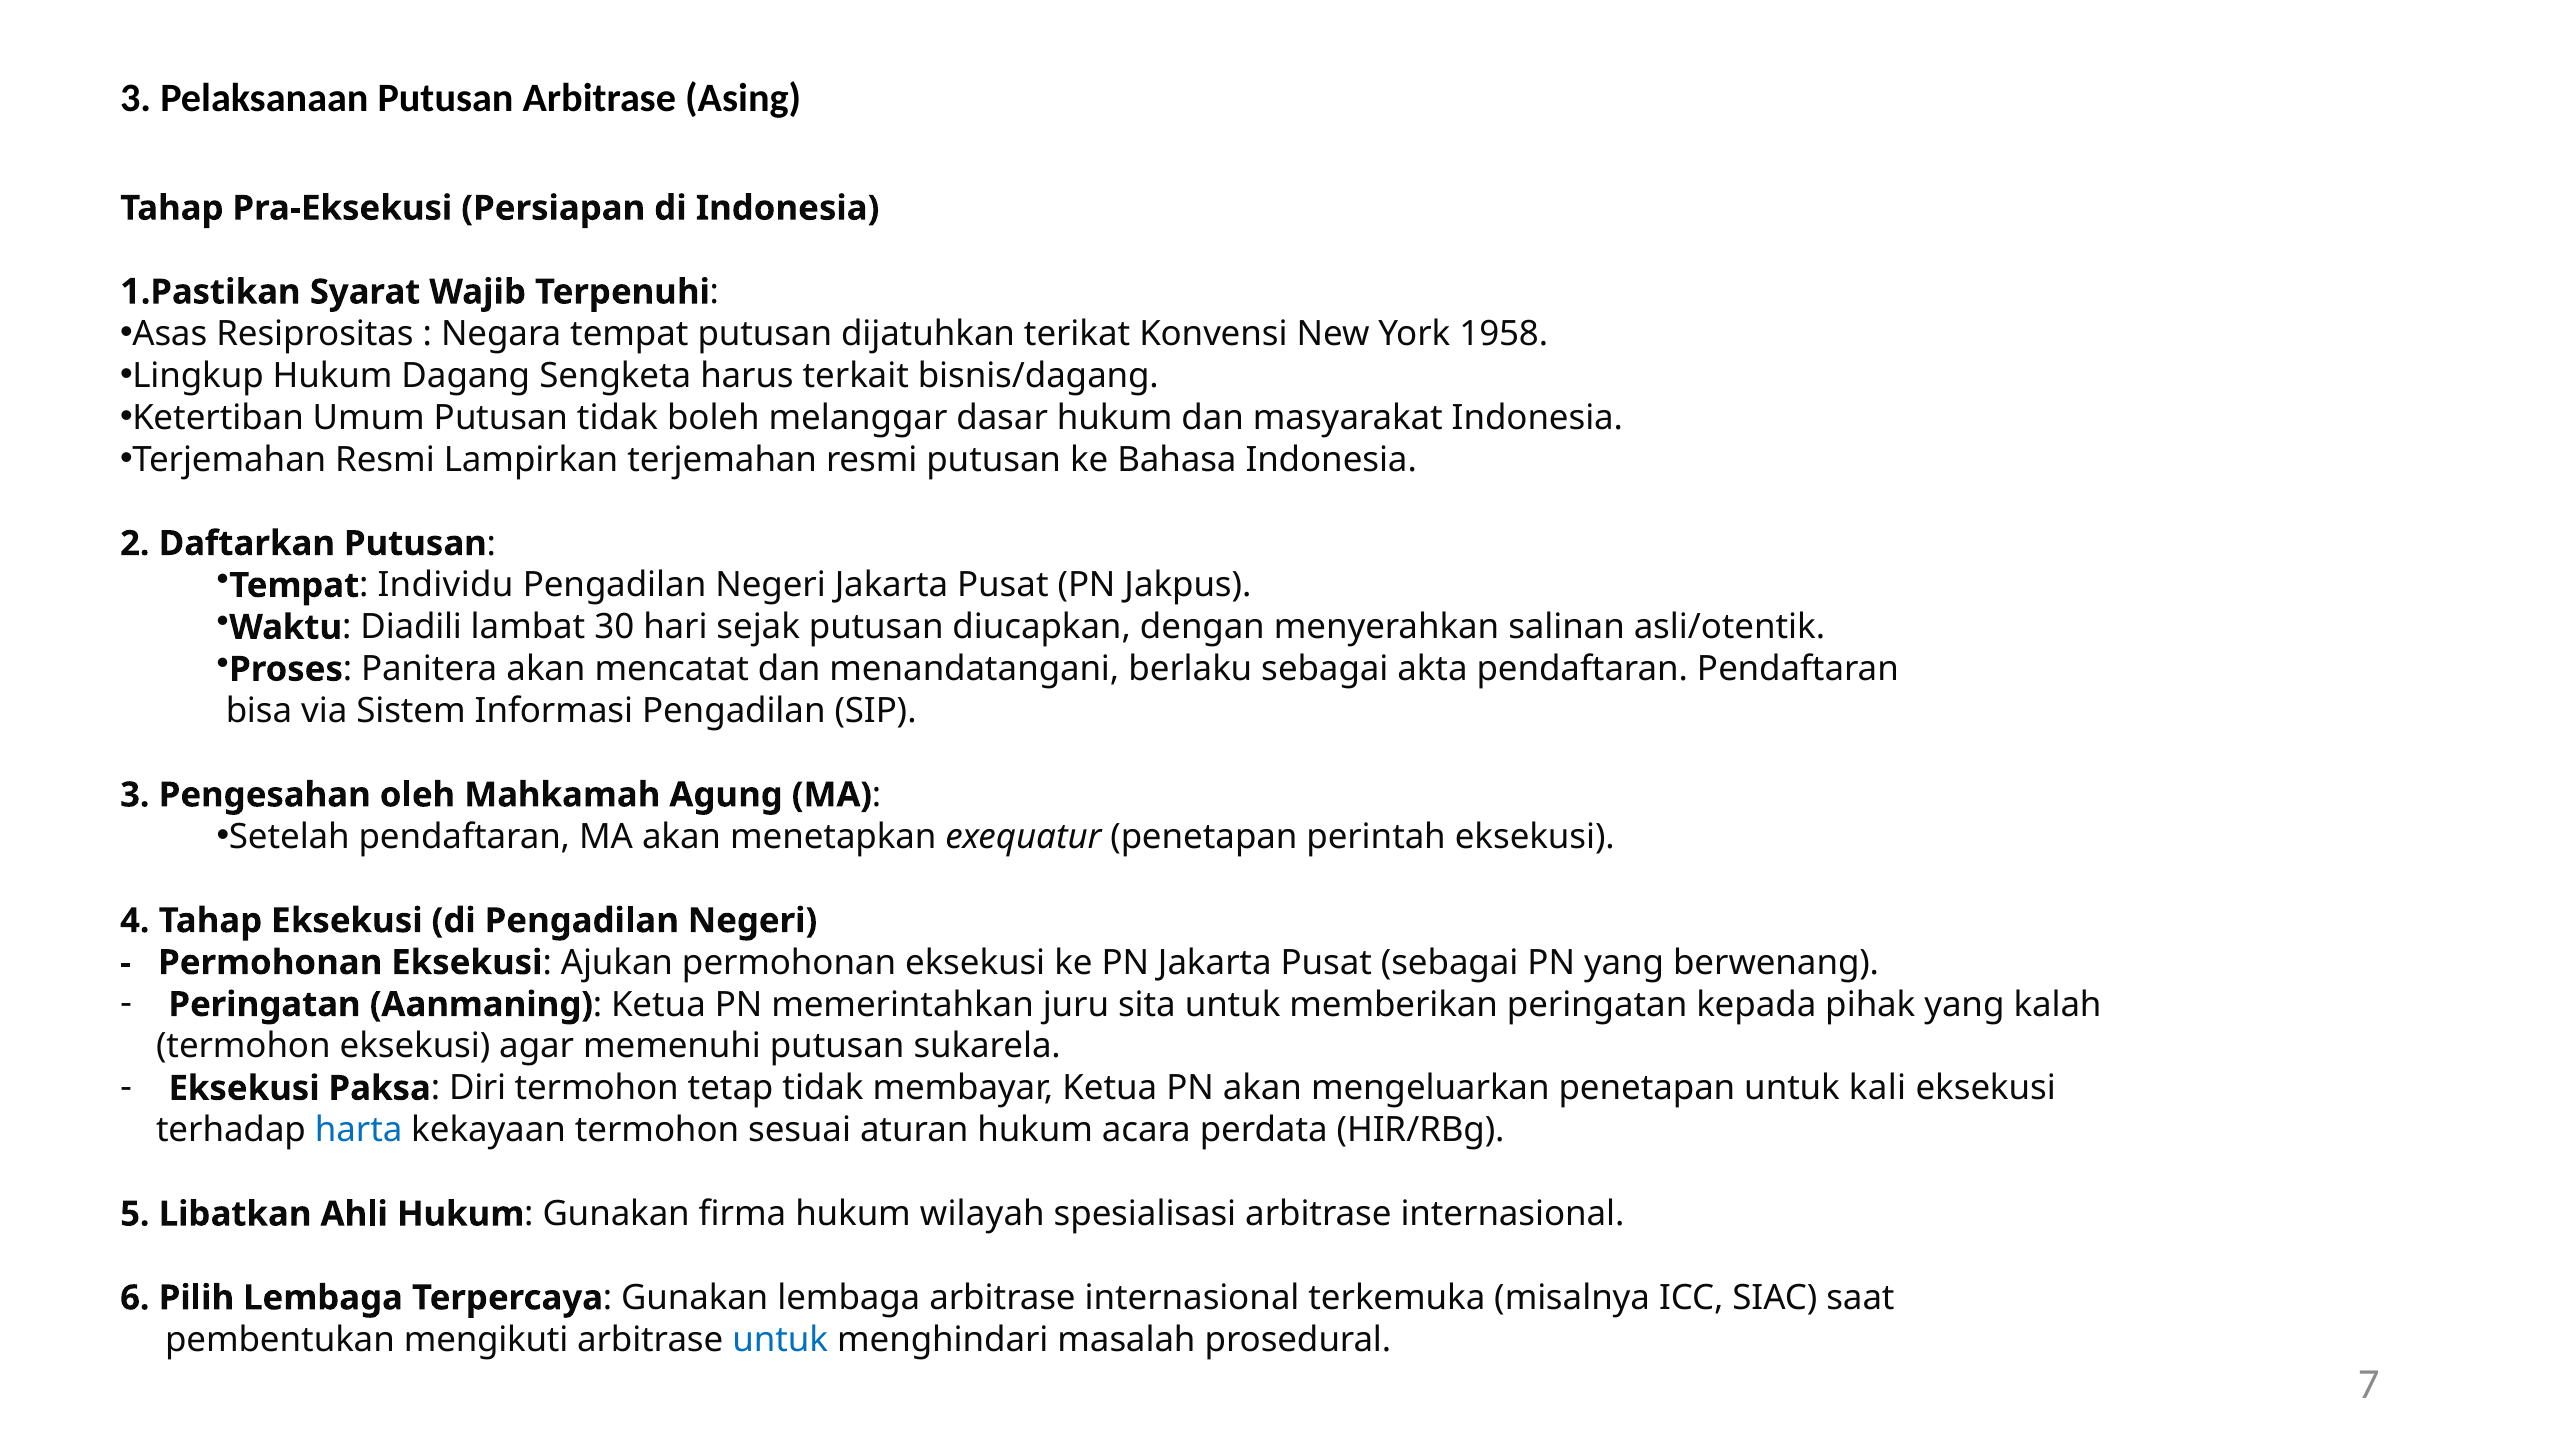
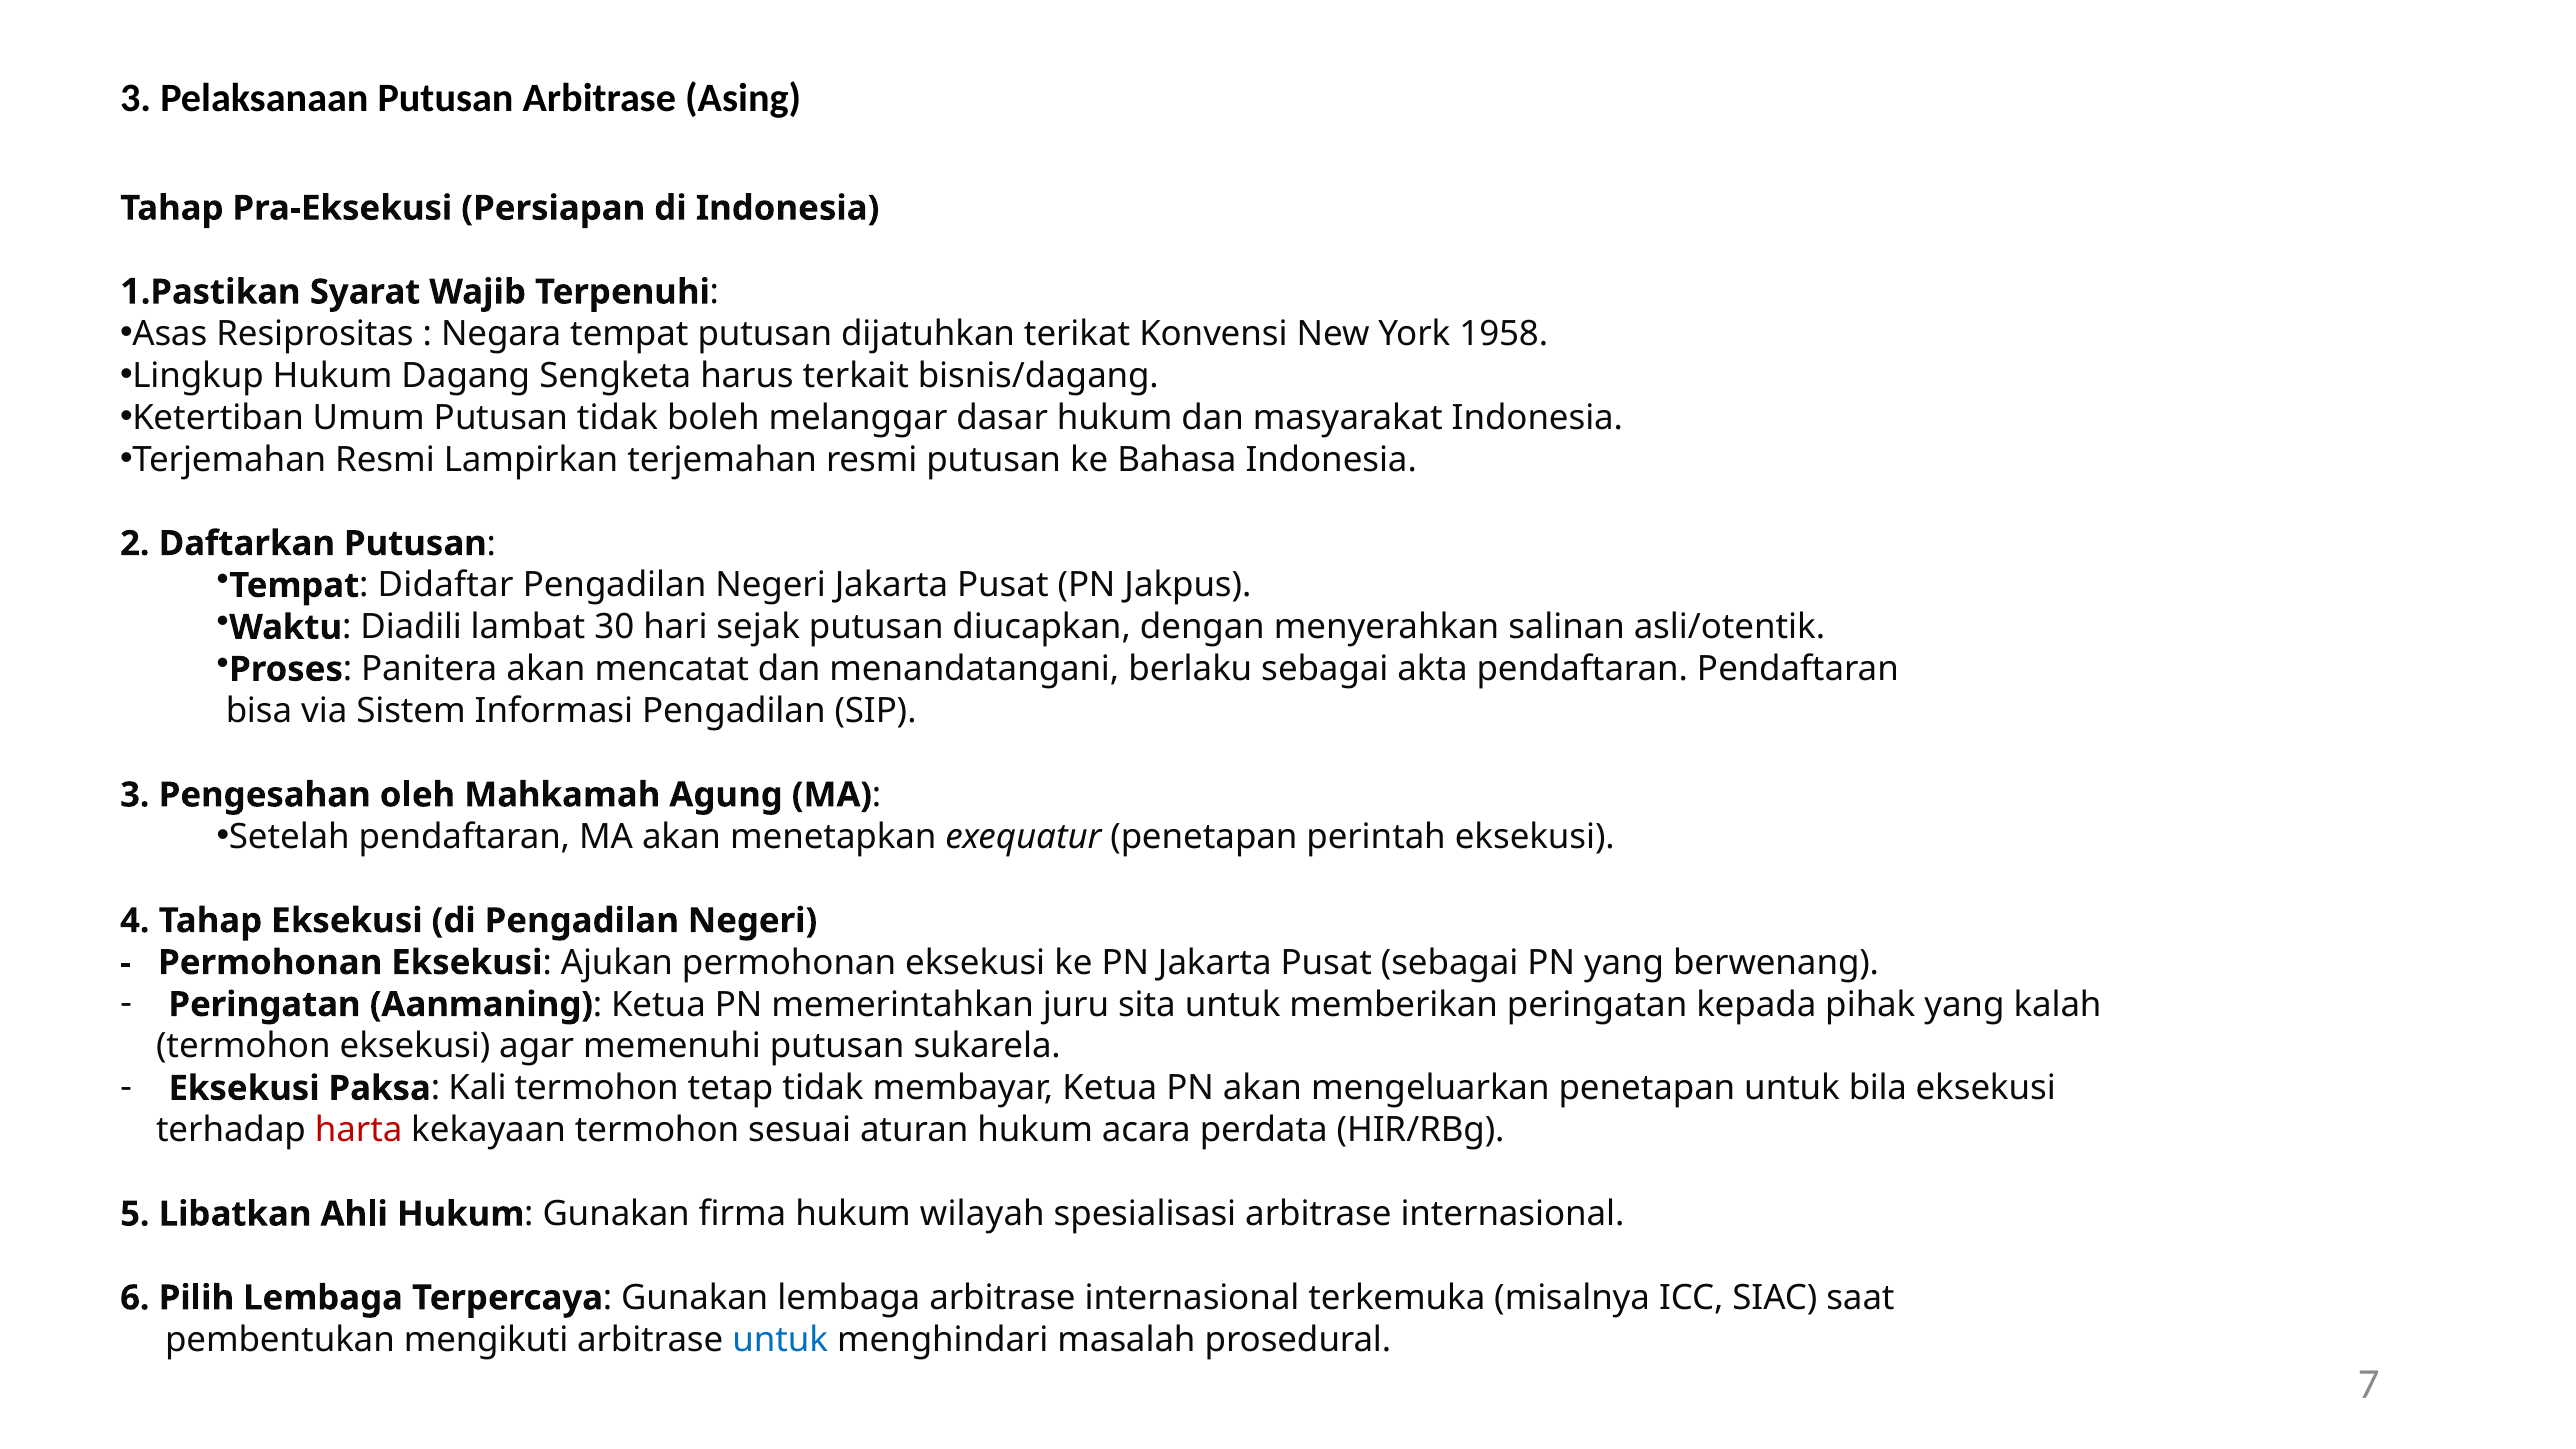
Individu: Individu -> Didaftar
Diri: Diri -> Kali
kali: kali -> bila
harta colour: blue -> red
